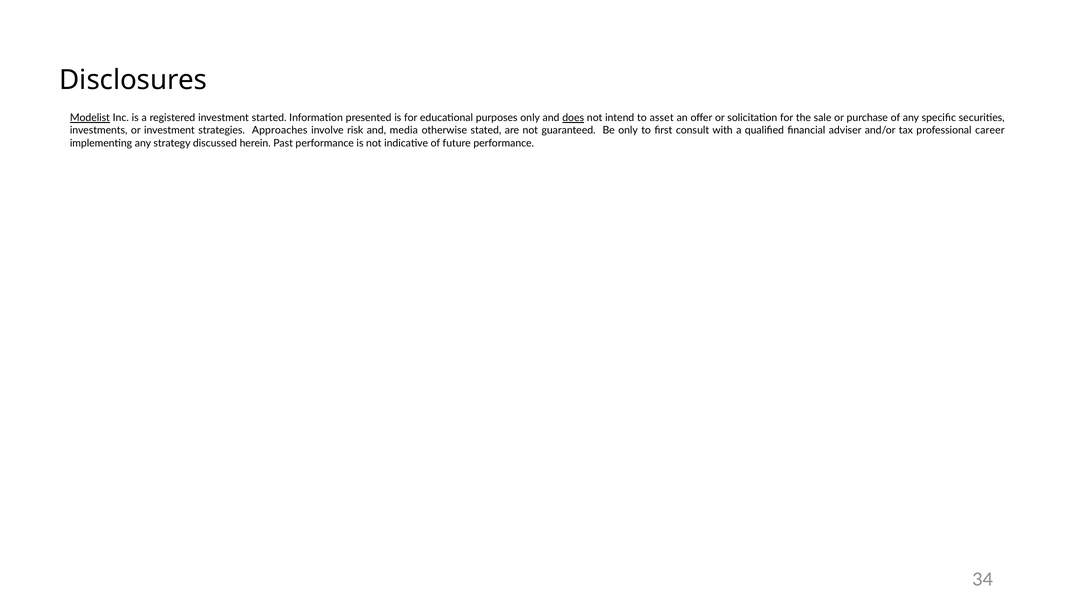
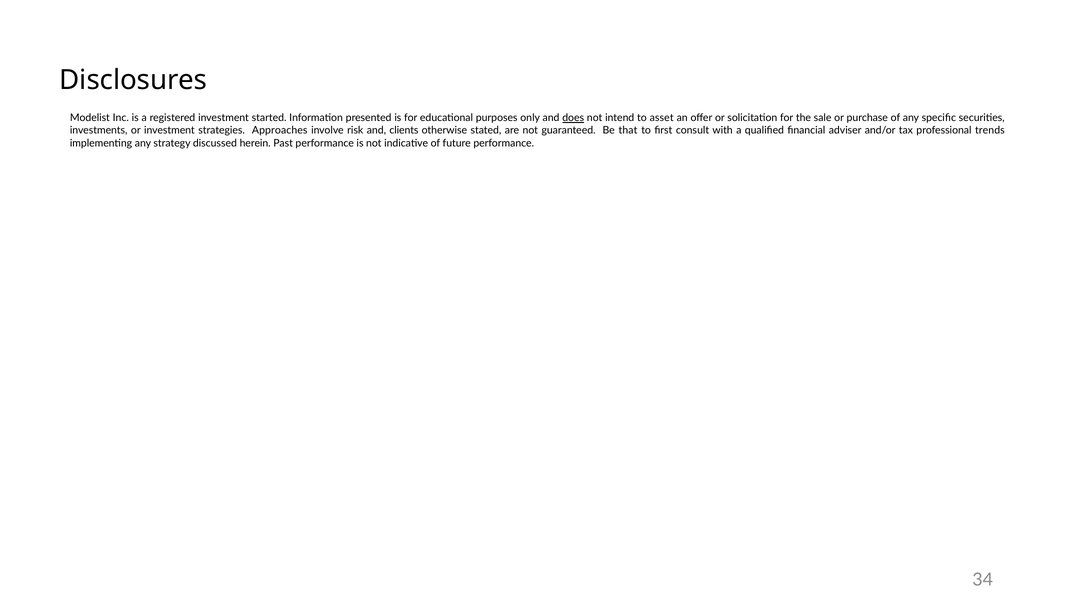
Modelist underline: present -> none
media: media -> clients
Be only: only -> that
career: career -> trends
